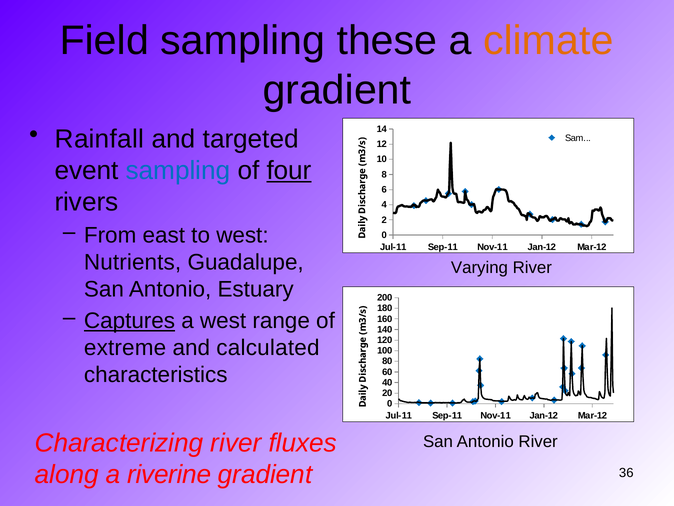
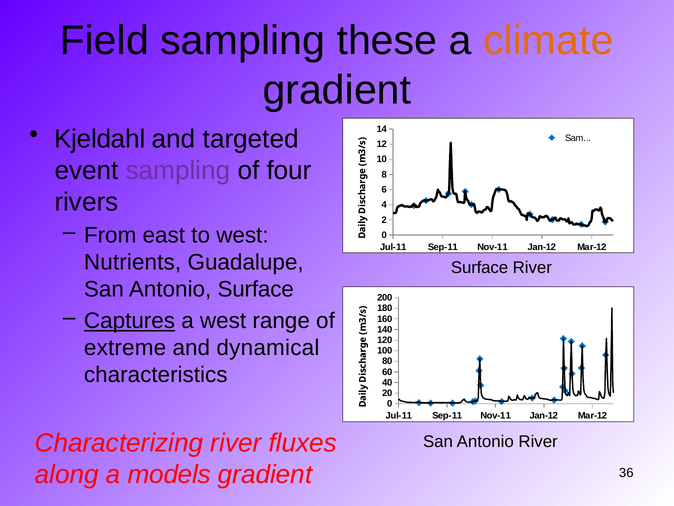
Rainfall: Rainfall -> Kjeldahl
sampling at (178, 170) colour: blue -> purple
four underline: present -> none
Varying at (479, 267): Varying -> Surface
Antonio Estuary: Estuary -> Surface
calculated: calculated -> dynamical
riverine: riverine -> models
